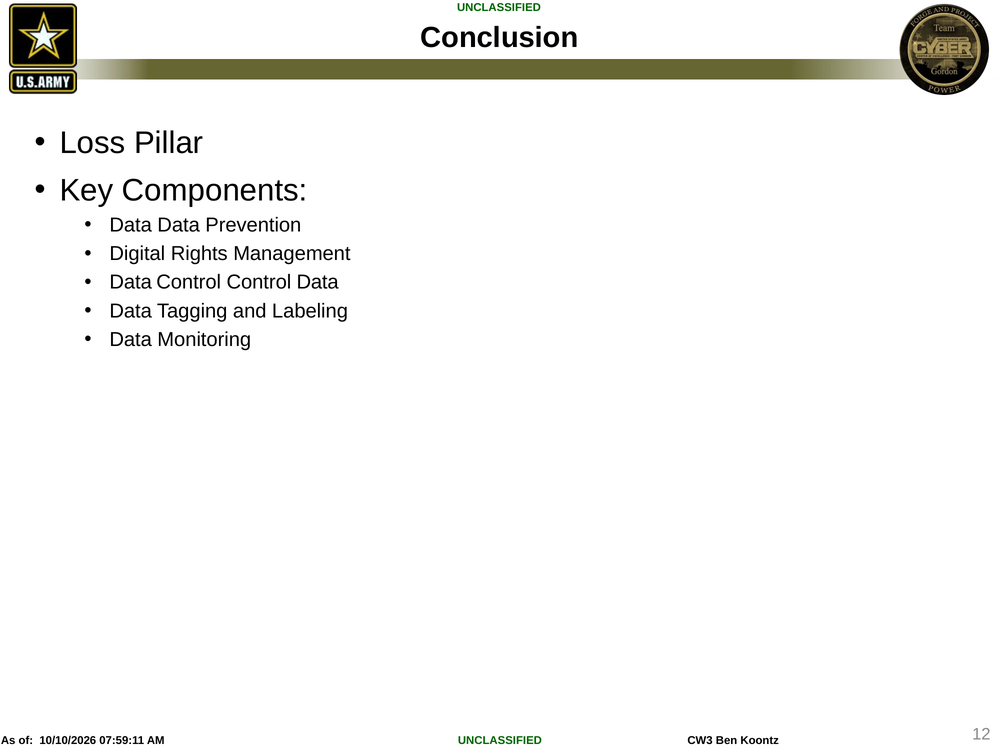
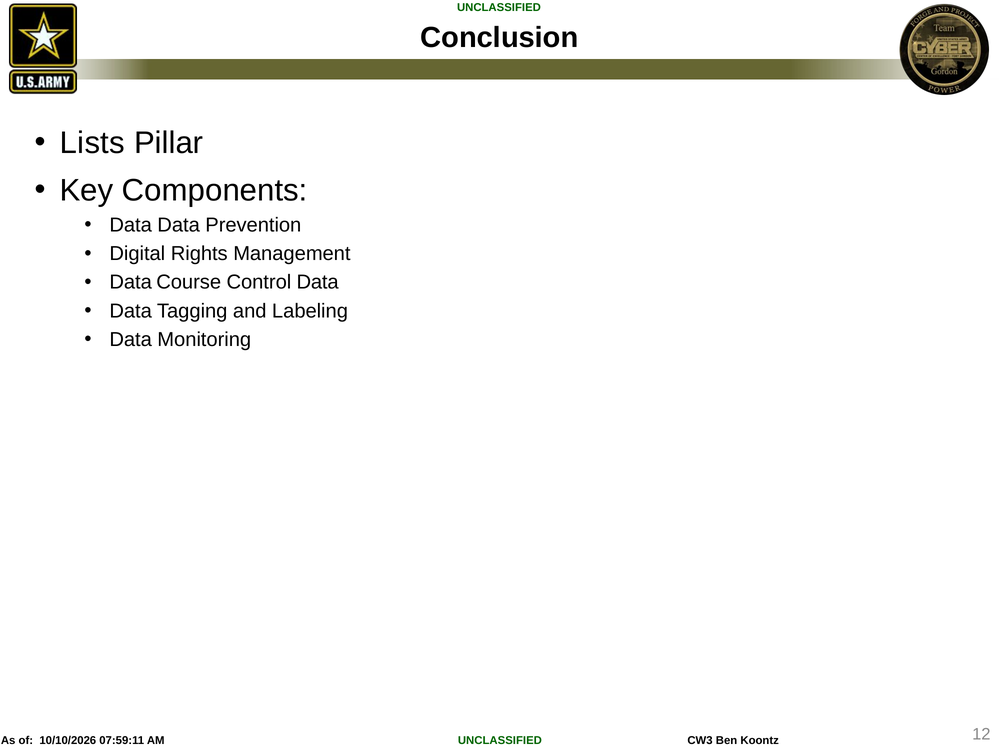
Loss: Loss -> Lists
Data Control: Control -> Course
